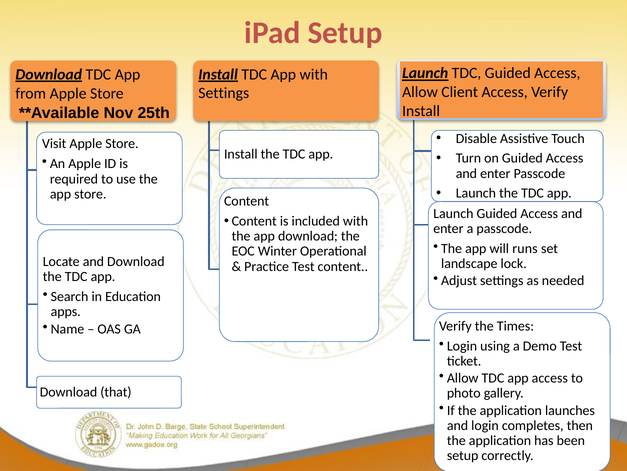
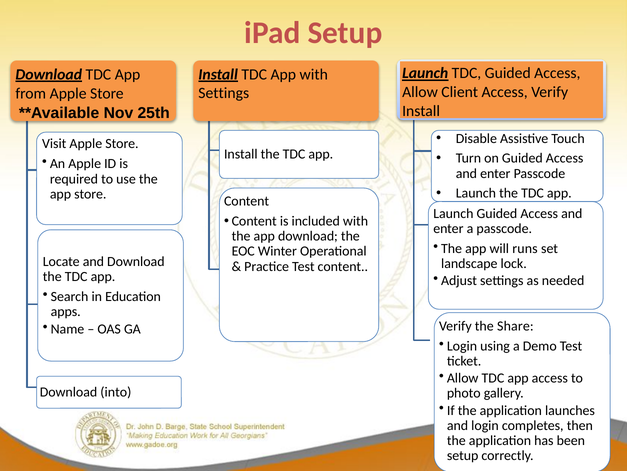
Times: Times -> Share
that: that -> into
